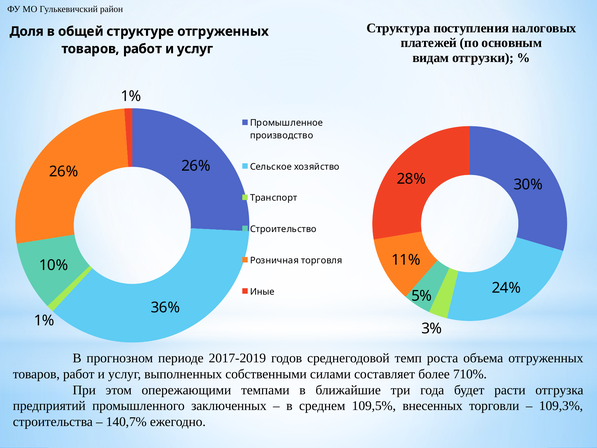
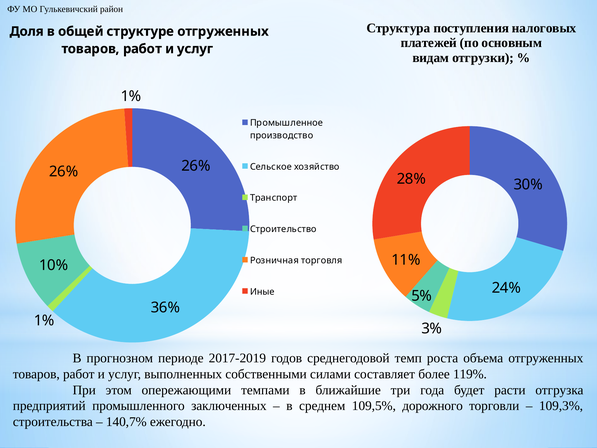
710%: 710% -> 119%
внесенных: внесенных -> дорожного
